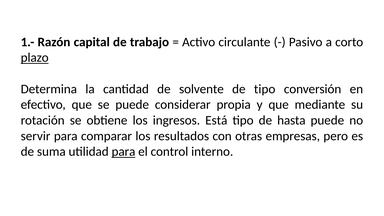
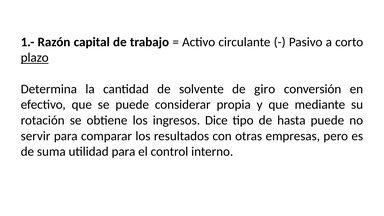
de tipo: tipo -> giro
Está: Está -> Dice
para at (123, 152) underline: present -> none
